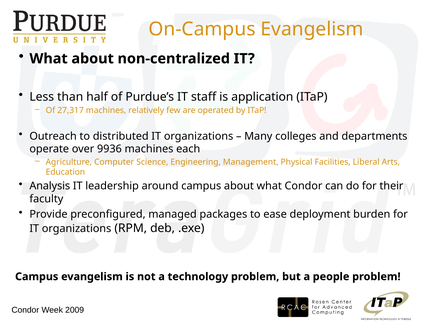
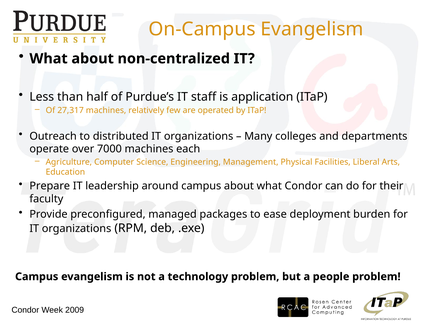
9936: 9936 -> 7000
Analysis: Analysis -> Prepare
